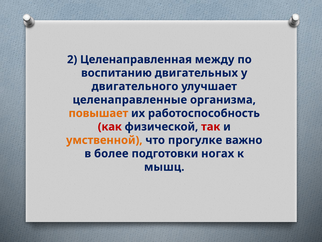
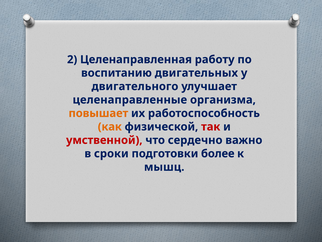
между: между -> работу
как colour: red -> orange
умственной colour: orange -> red
прогулке: прогулке -> сердечно
более: более -> сроки
ногах: ногах -> более
